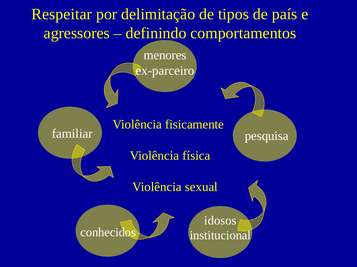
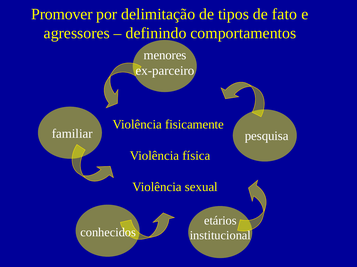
Respeitar: Respeitar -> Promover
país: país -> fato
idosos: idosos -> etários
